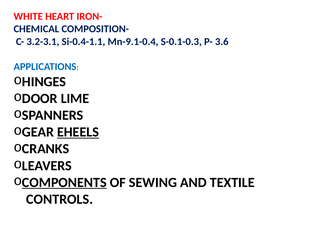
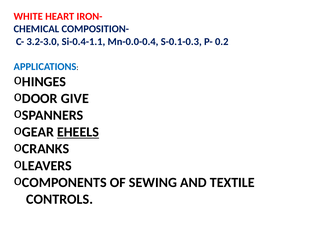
3.2-3.1: 3.2-3.1 -> 3.2-3.0
Mn-9.1-0.4: Mn-9.1-0.4 -> Mn-0.0-0.4
3.6: 3.6 -> 0.2
LIME: LIME -> GIVE
COMPONENTS underline: present -> none
